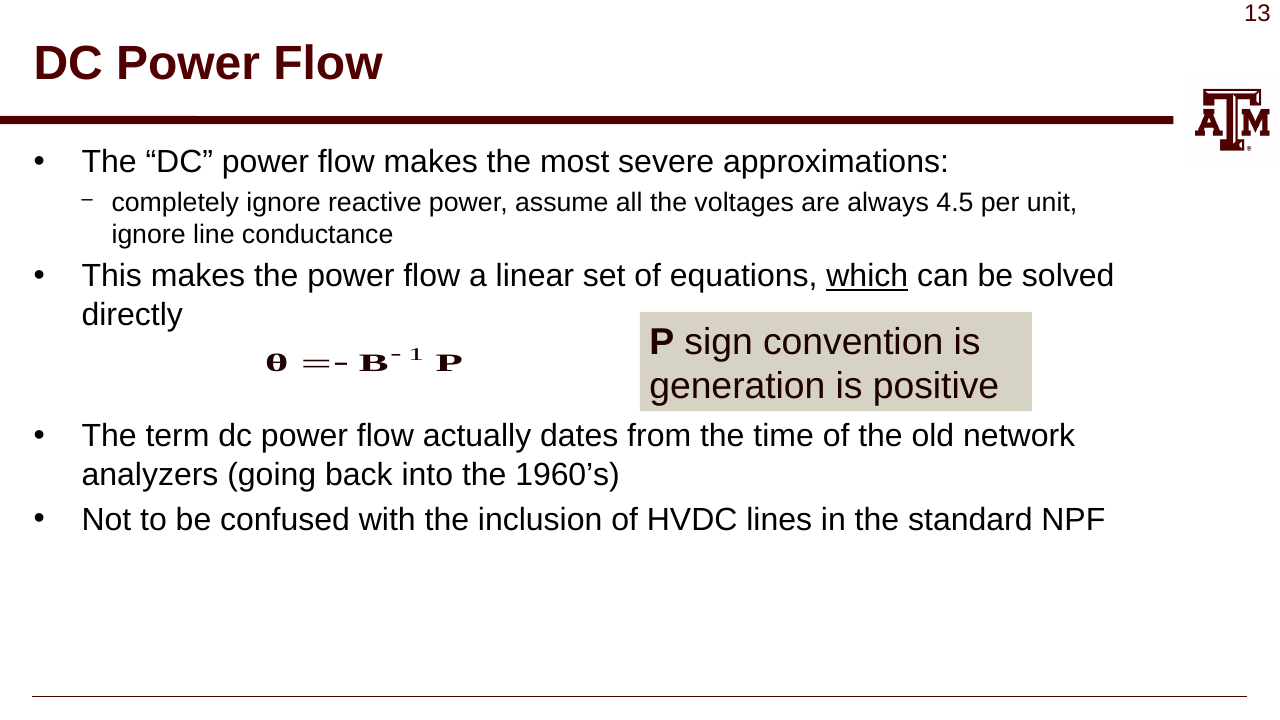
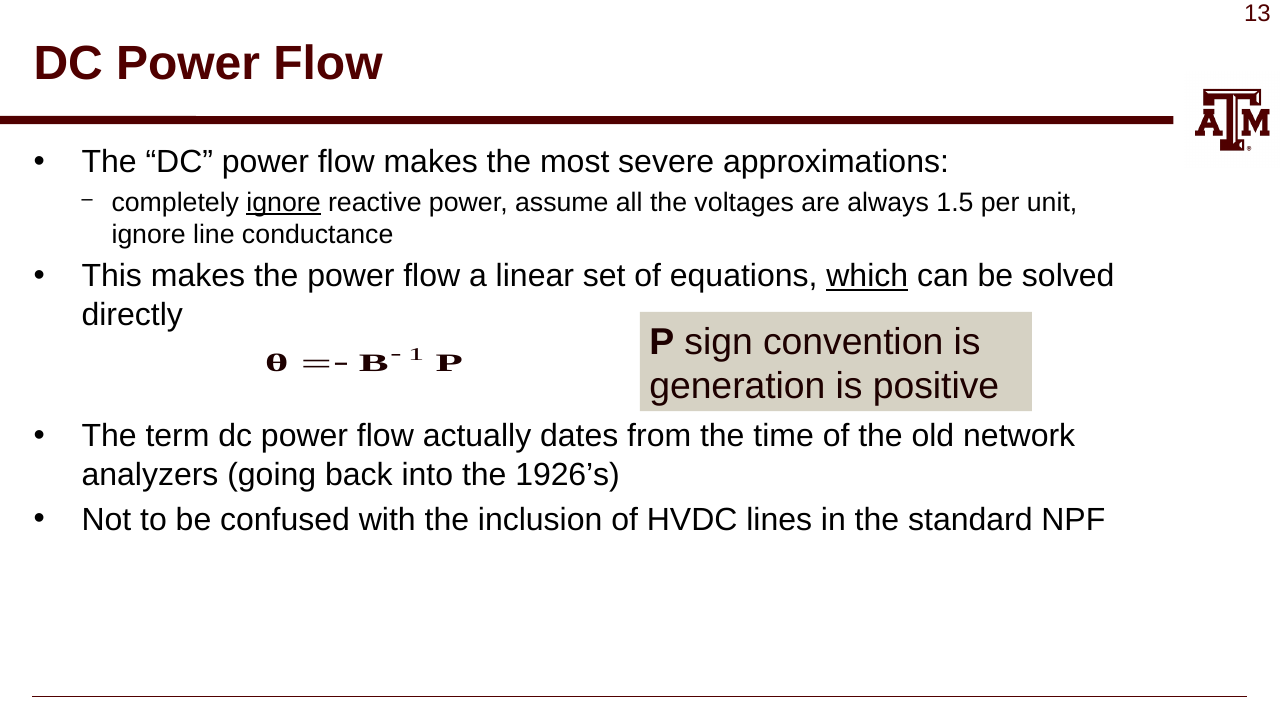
ignore at (284, 202) underline: none -> present
4.5: 4.5 -> 1.5
1960’s: 1960’s -> 1926’s
